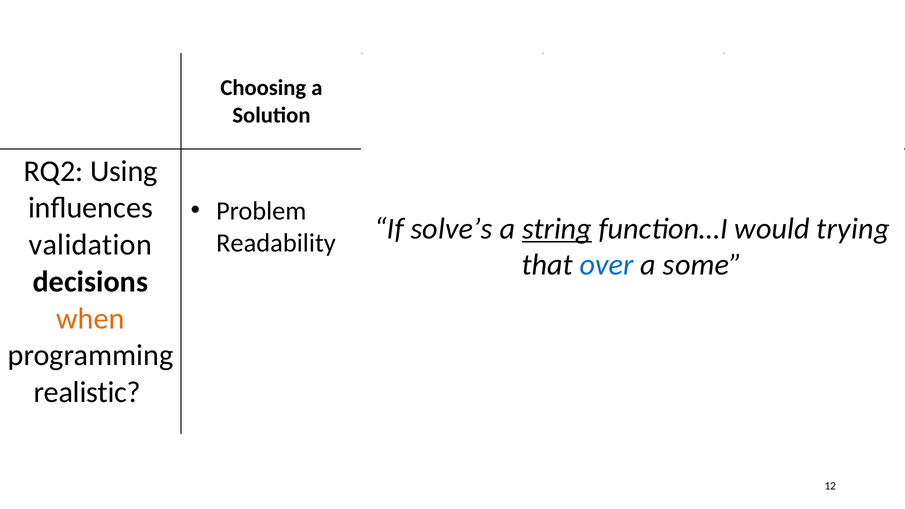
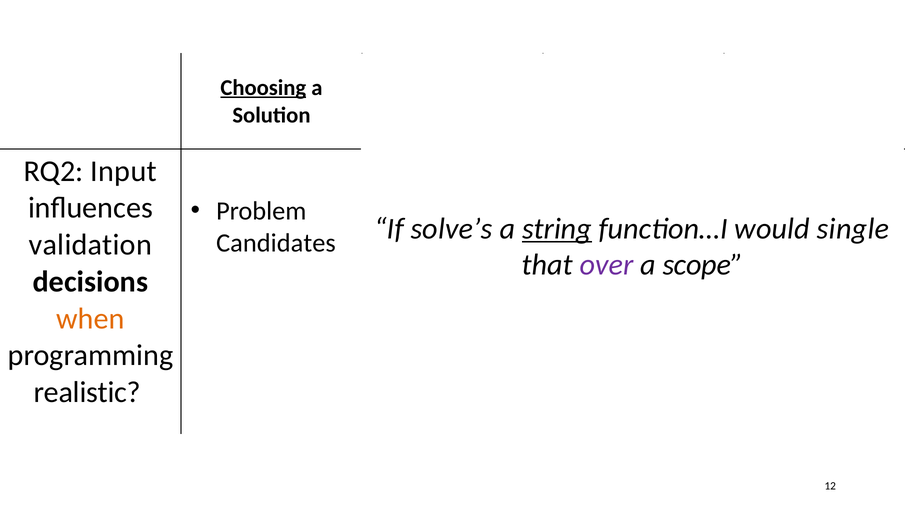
Choosing underline: none -> present
Using: Using -> Input
Readability: Readability -> Candidates
trying: trying -> single
over colour: blue -> purple
some: some -> scope
